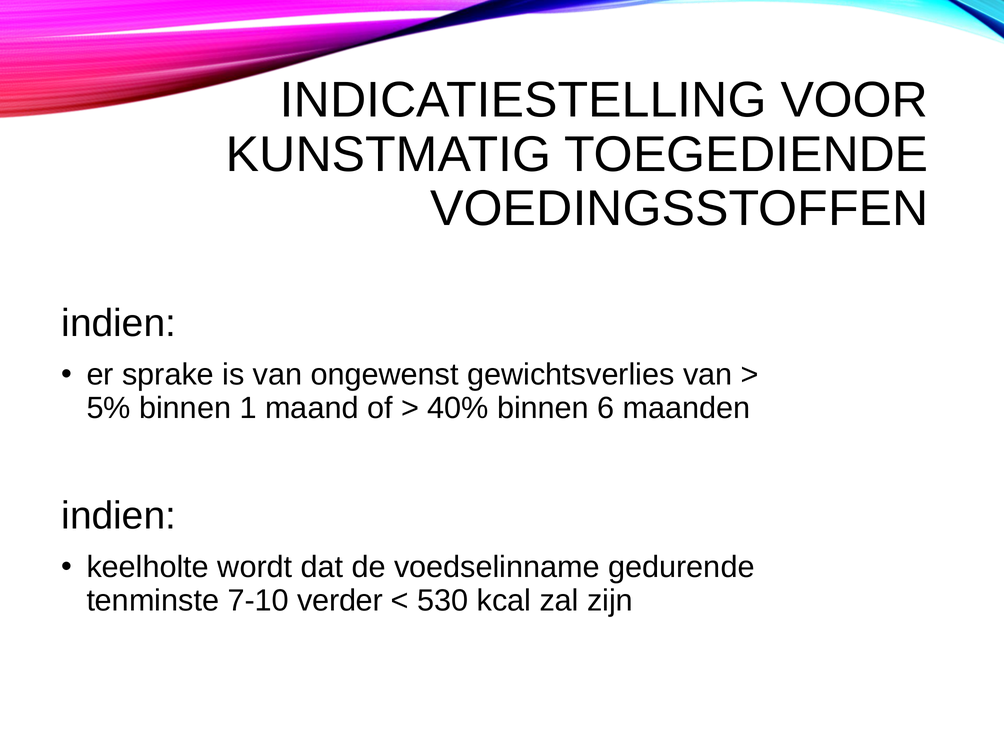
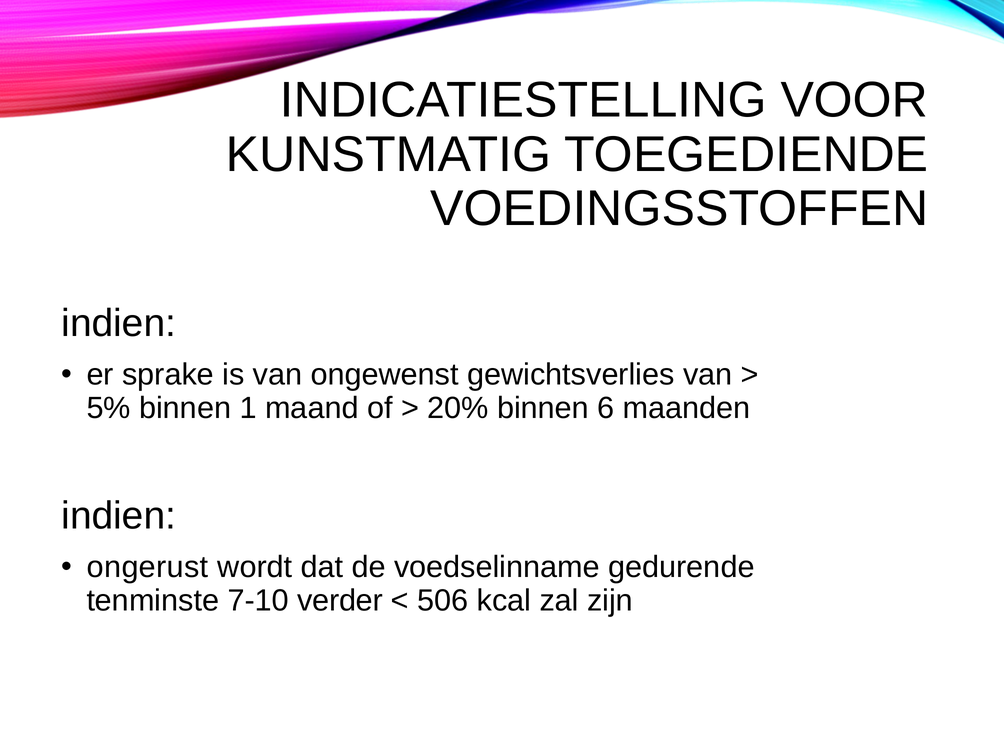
40%: 40% -> 20%
keelholte: keelholte -> ongerust
530: 530 -> 506
